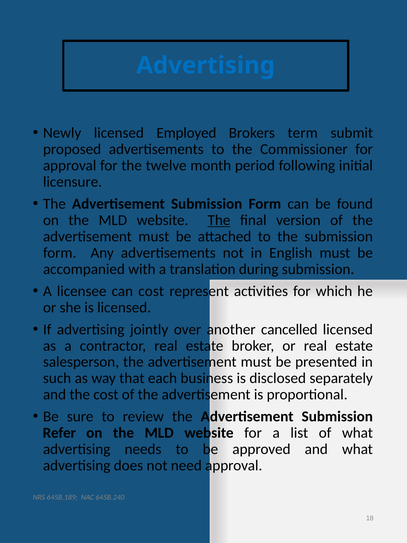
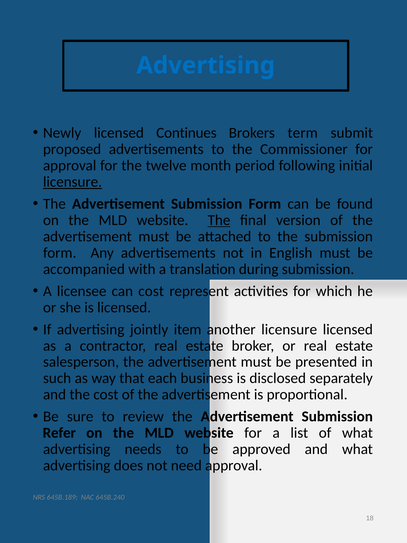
Employed: Employed -> Continues
licensure at (73, 182) underline: none -> present
over: over -> item
another cancelled: cancelled -> licensure
